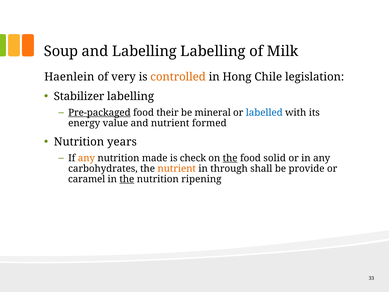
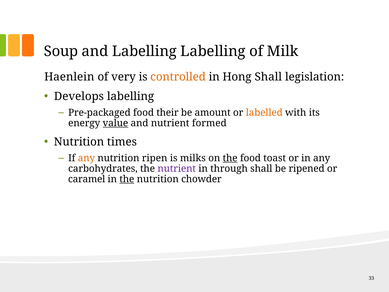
Hong Chile: Chile -> Shall
Stabilizer: Stabilizer -> Develops
Pre-packaged underline: present -> none
mineral: mineral -> amount
labelled colour: blue -> orange
value underline: none -> present
years: years -> times
made: made -> ripen
check: check -> milks
solid: solid -> toast
nutrient at (177, 168) colour: orange -> purple
provide: provide -> ripened
ripening: ripening -> chowder
